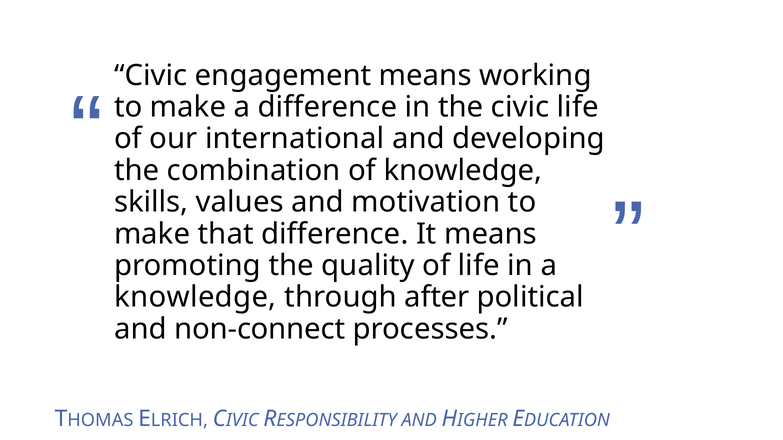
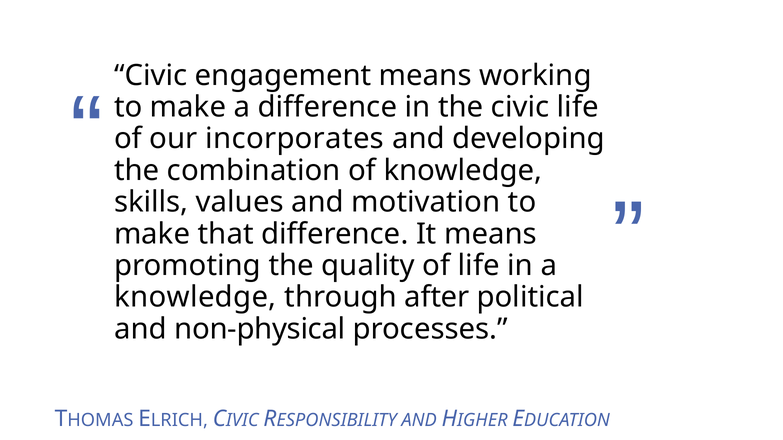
international: international -> incorporates
non-connect: non-connect -> non-physical
